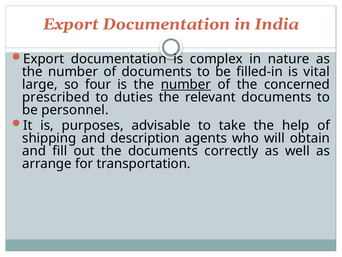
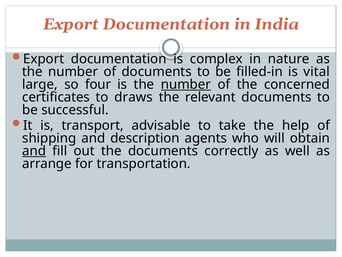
prescribed: prescribed -> certificates
duties: duties -> draws
personnel: personnel -> successful
purposes: purposes -> transport
and at (34, 151) underline: none -> present
